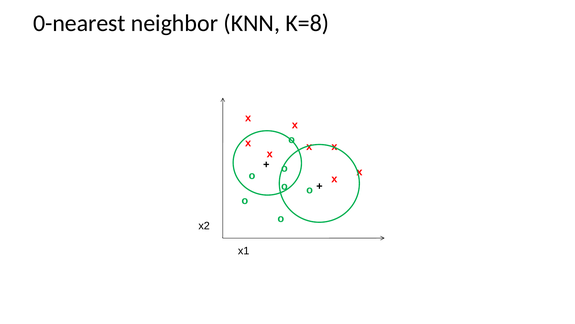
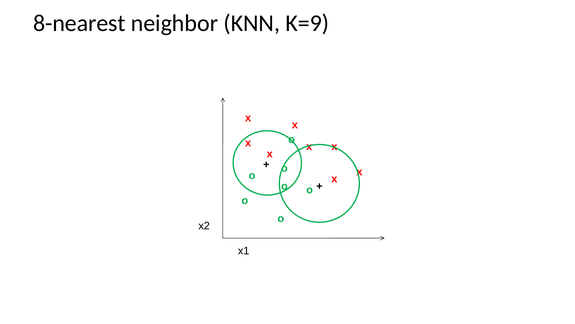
0-nearest: 0-nearest -> 8-nearest
K=8: K=8 -> K=9
